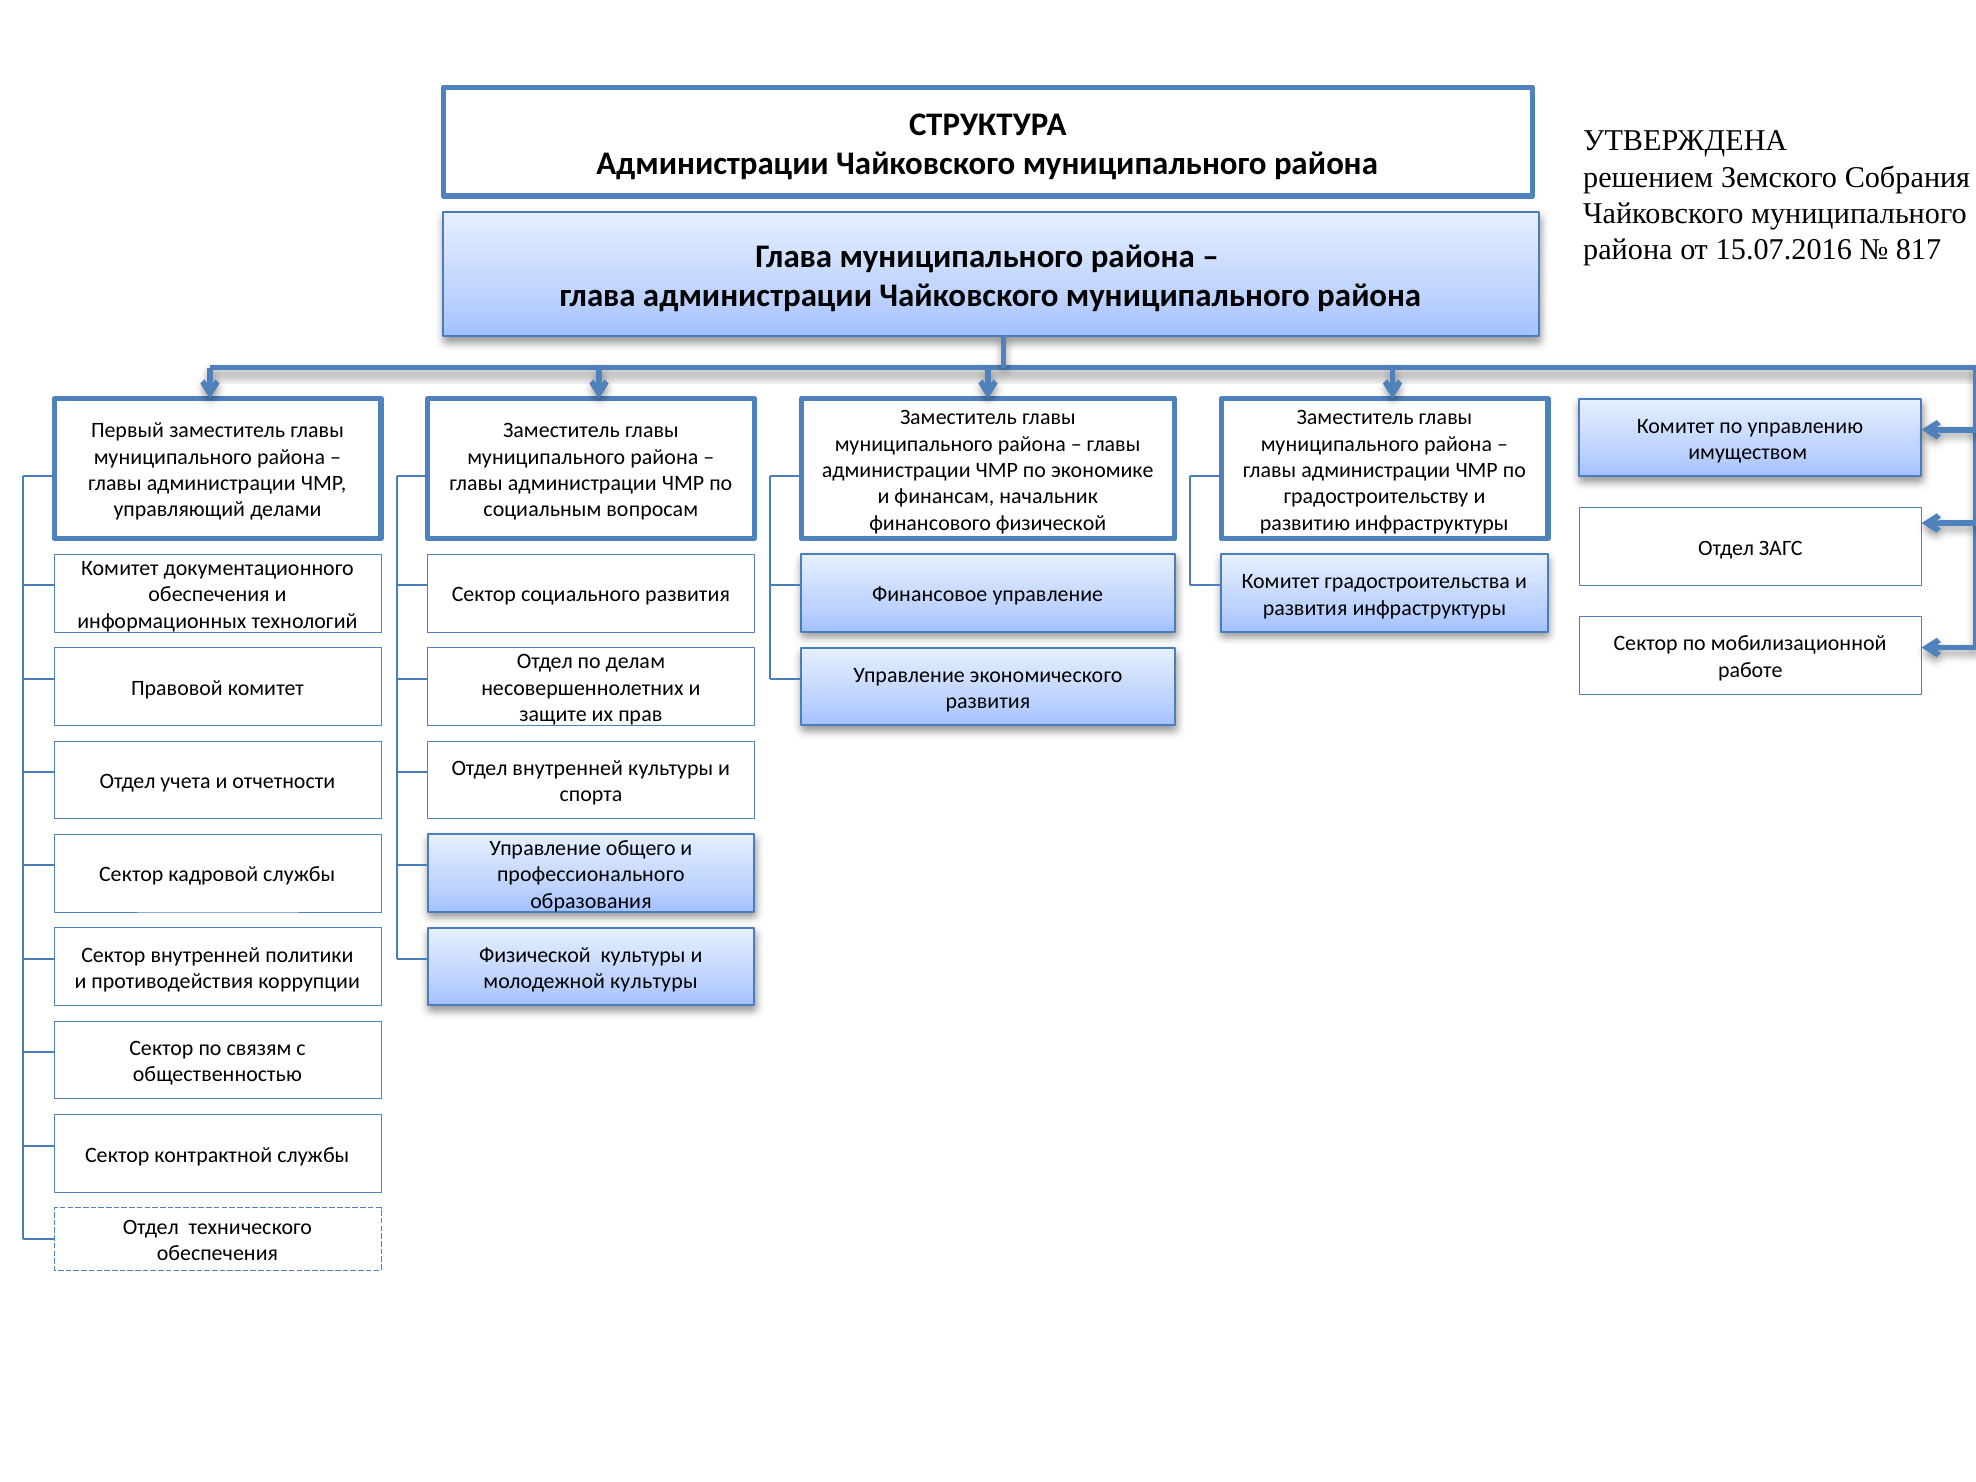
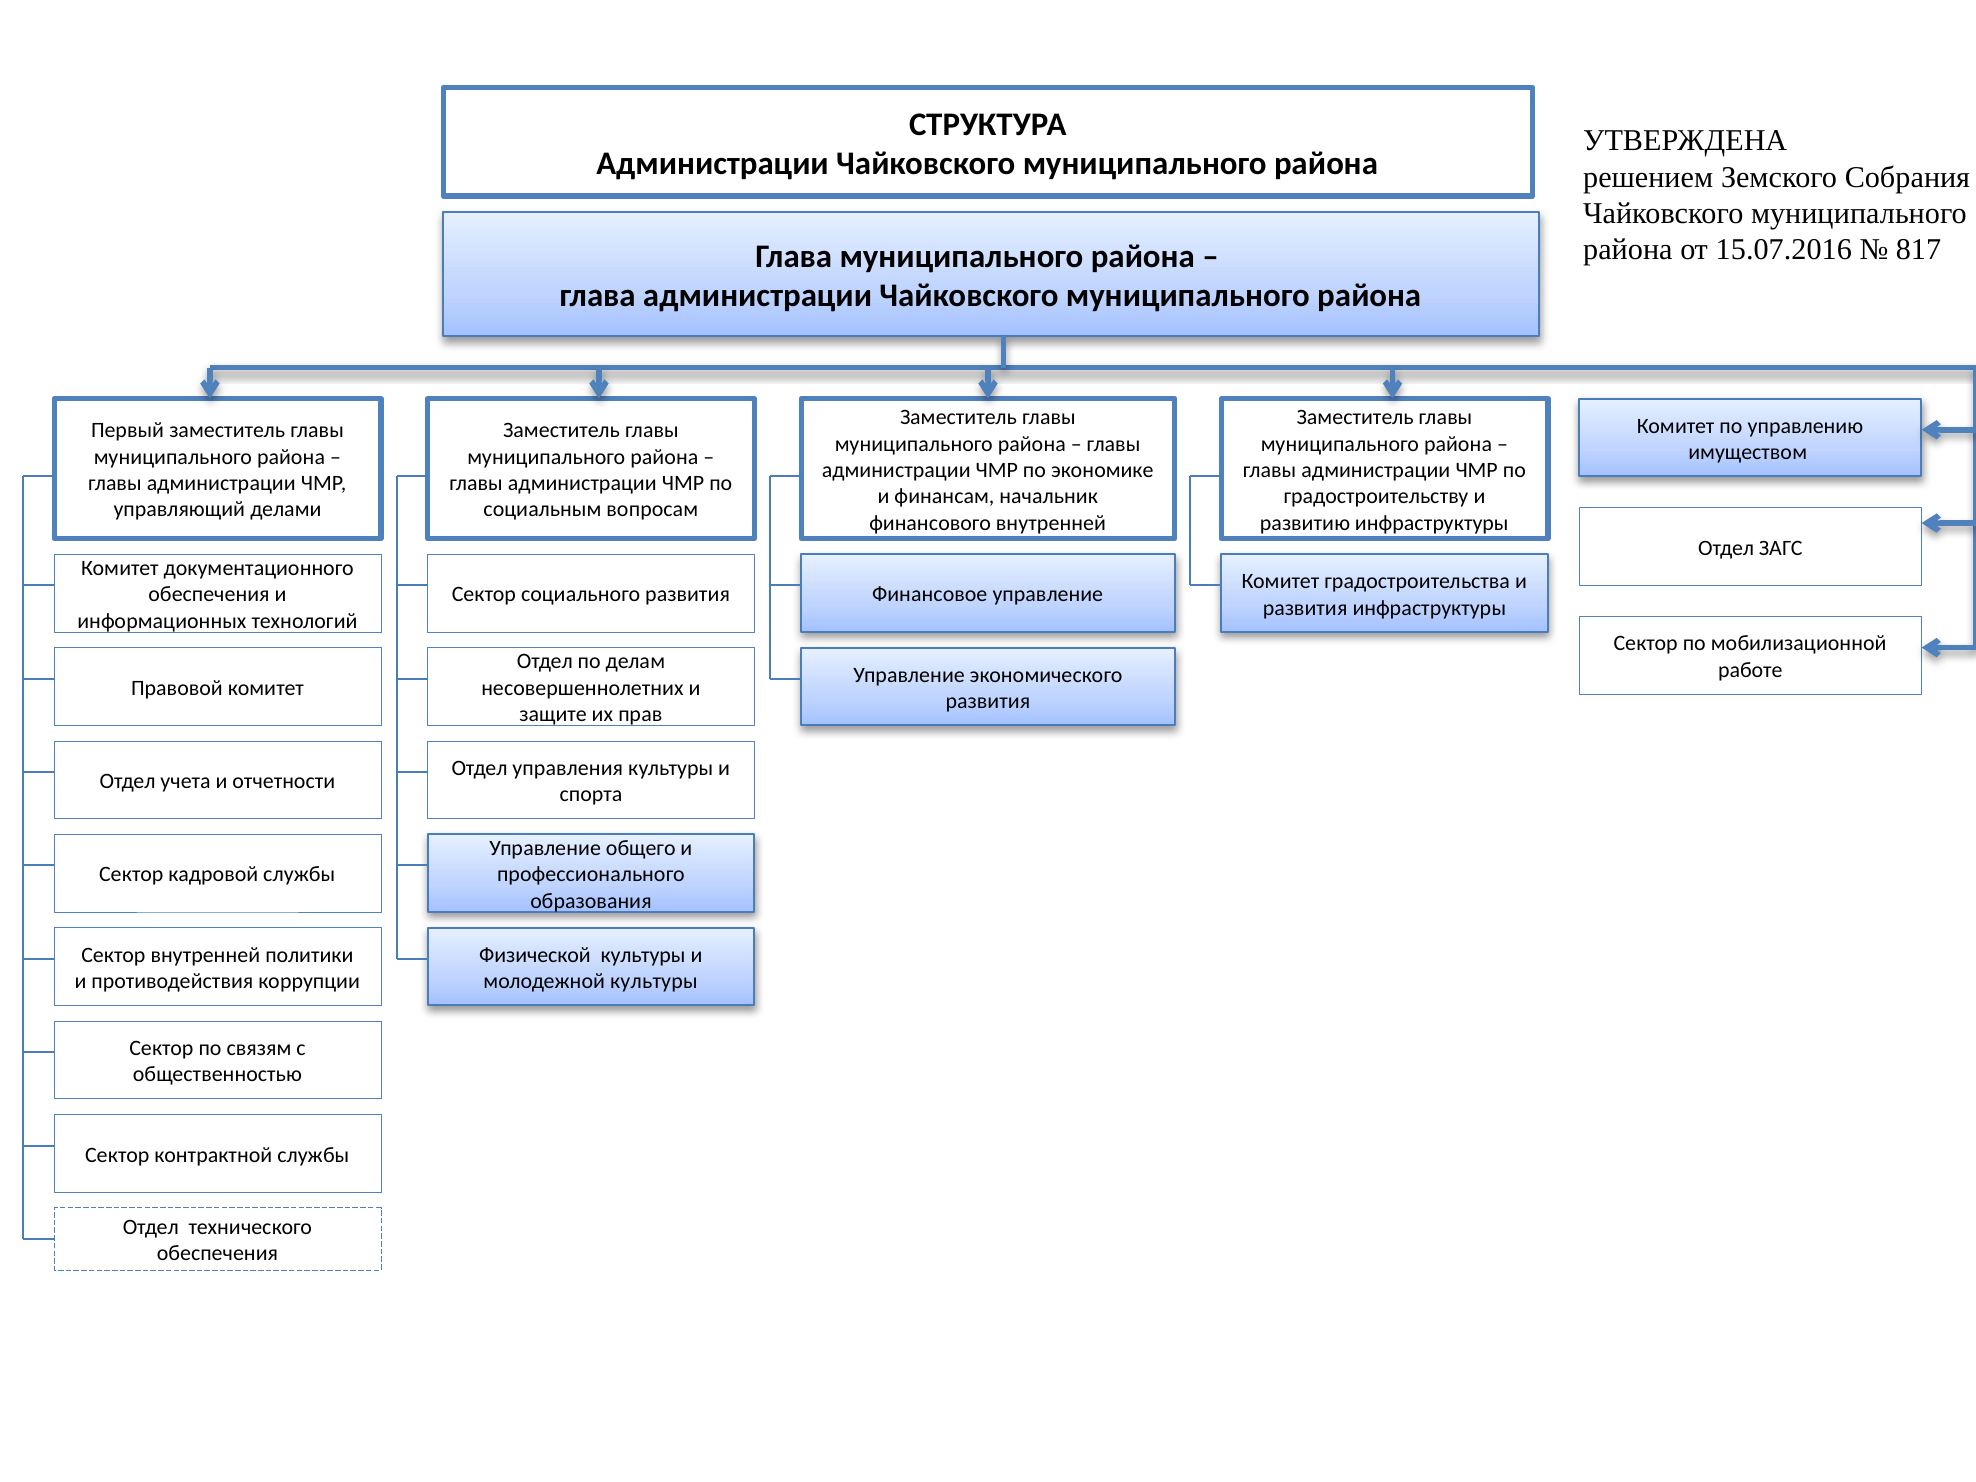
финансового физической: физической -> внутренней
Отдел внутренней: внутренней -> управления
